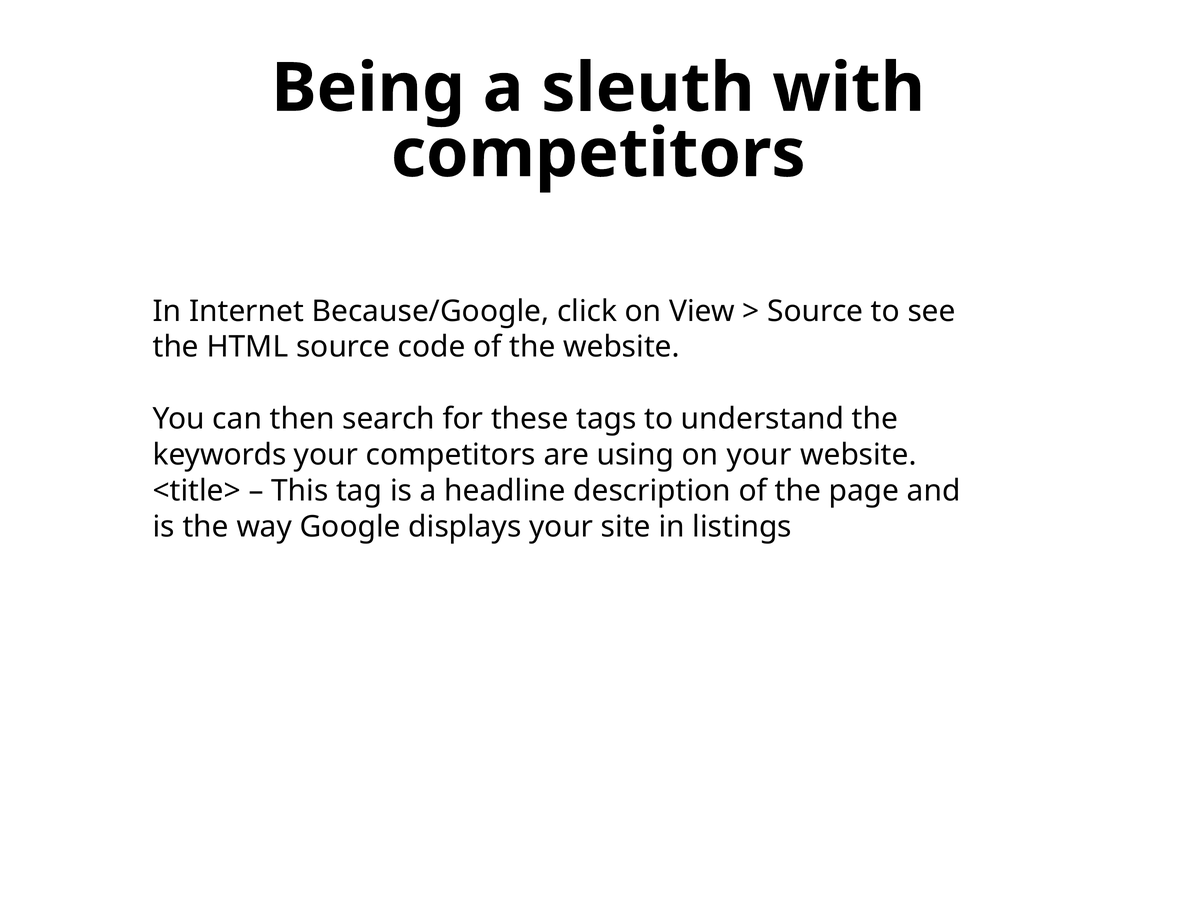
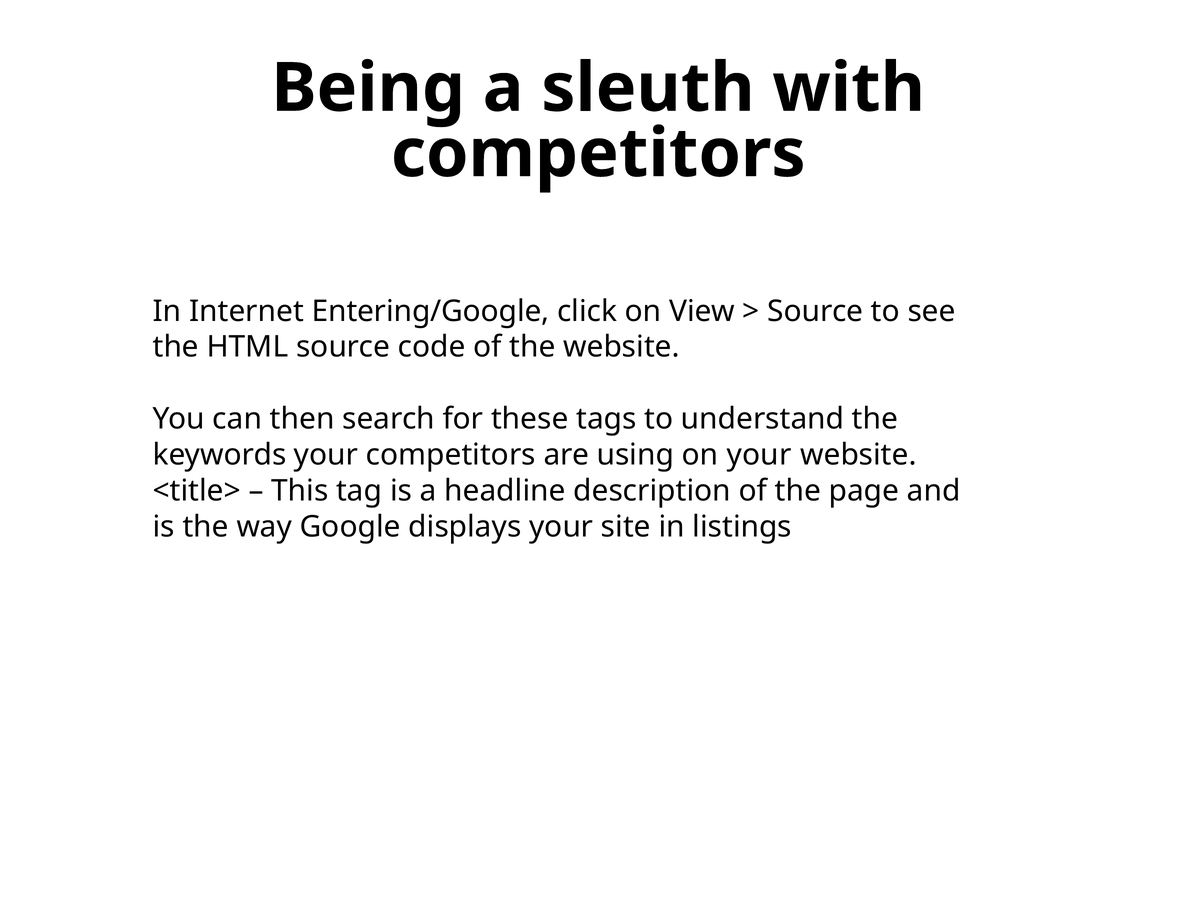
Because/Google: Because/Google -> Entering/Google
